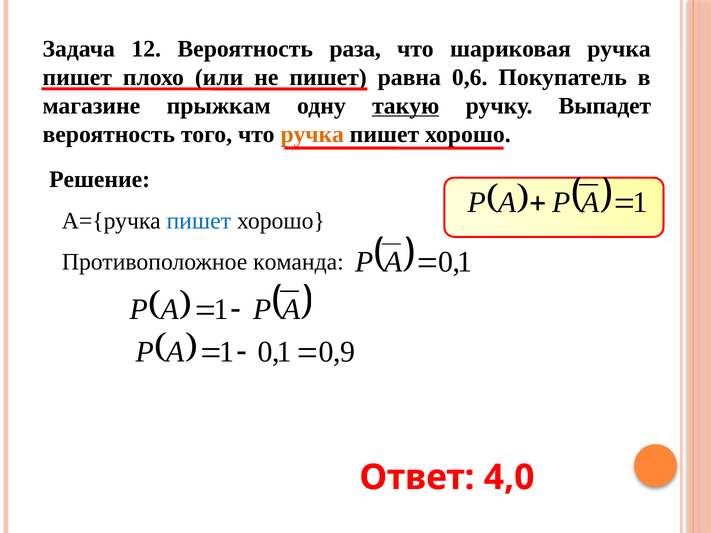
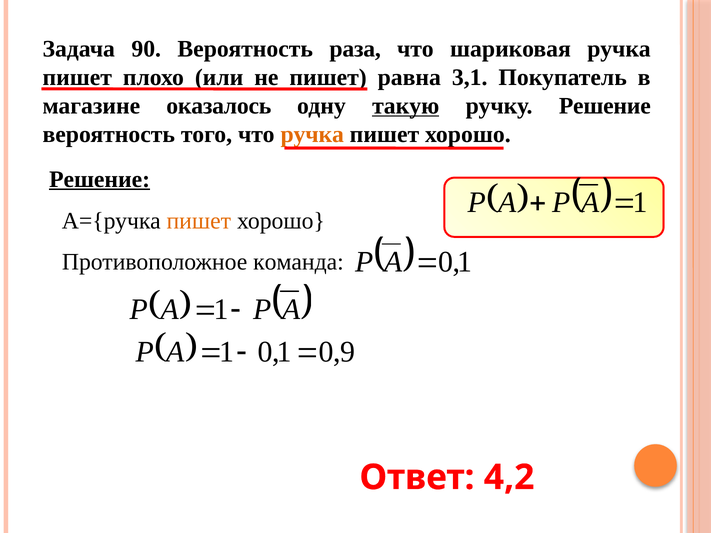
12: 12 -> 90
0,6: 0,6 -> 3,1
прыжкам: прыжкам -> оказалось
ручку Выпадет: Выпадет -> Решение
Решение at (100, 179) underline: none -> present
пишет at (199, 221) colour: blue -> orange
4,0: 4,0 -> 4,2
